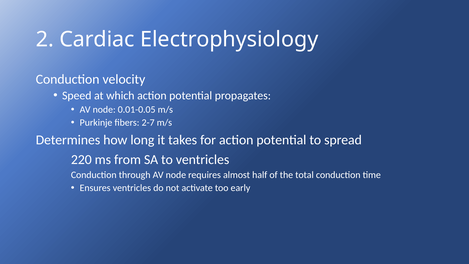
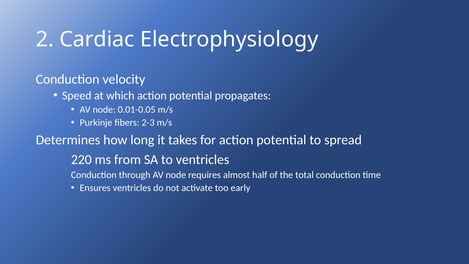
2-7: 2-7 -> 2-3
